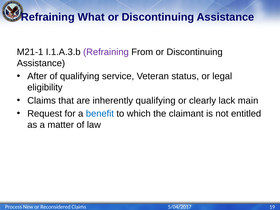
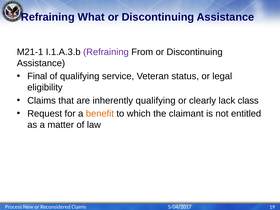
After: After -> Final
main: main -> class
benefit colour: blue -> orange
